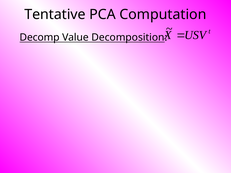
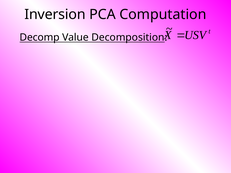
Tentative: Tentative -> Inversion
